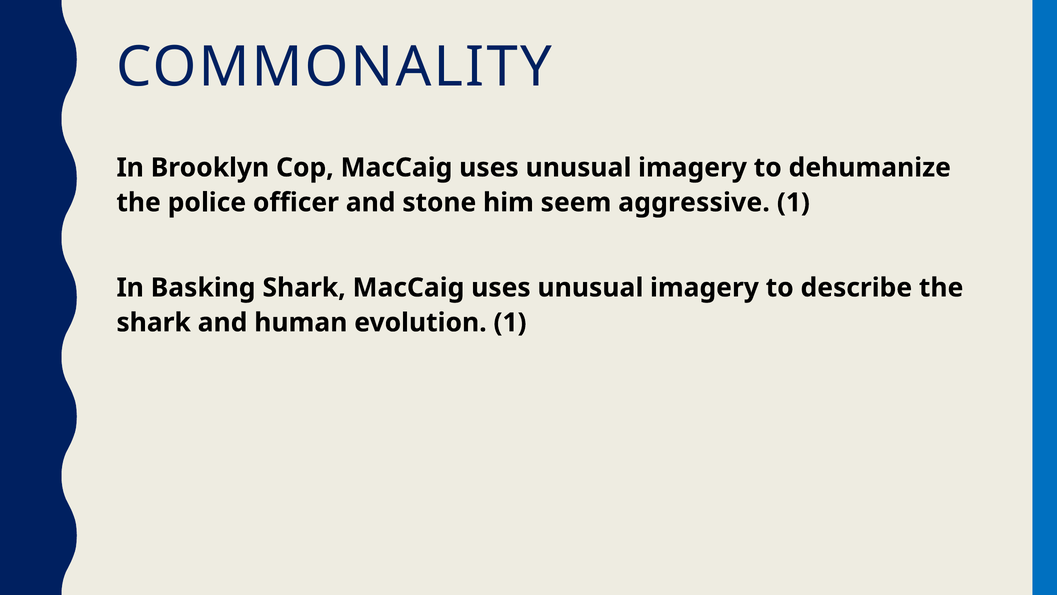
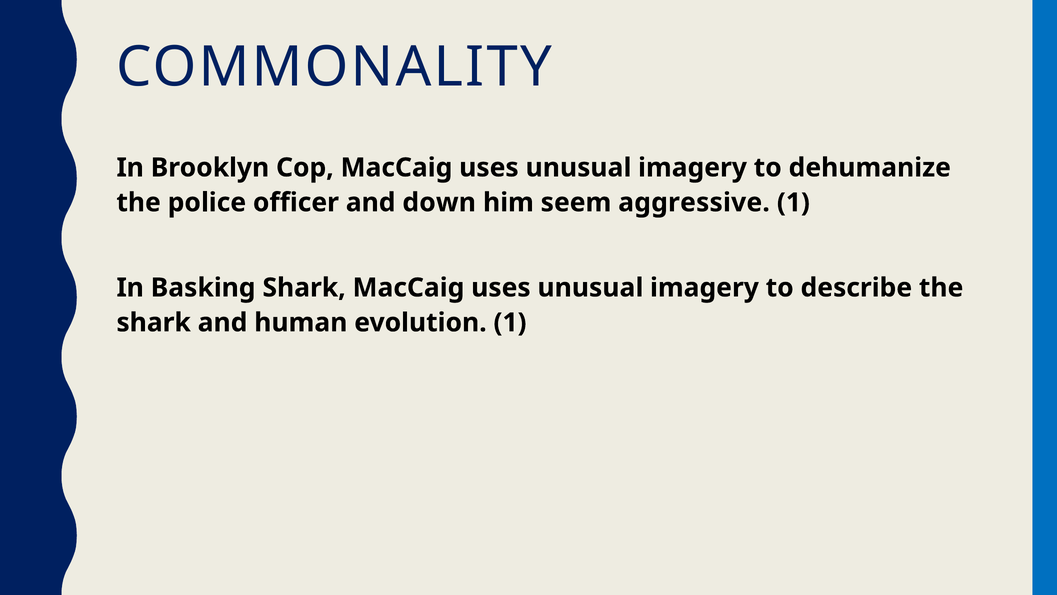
stone: stone -> down
